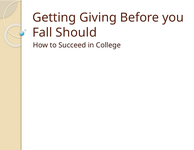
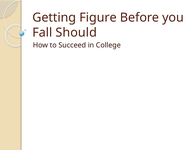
Giving: Giving -> Figure
